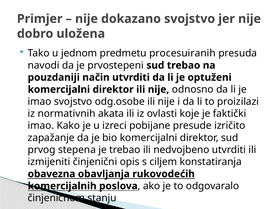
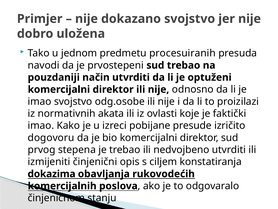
zapažanje: zapažanje -> dogovoru
obavezna: obavezna -> dokazima
